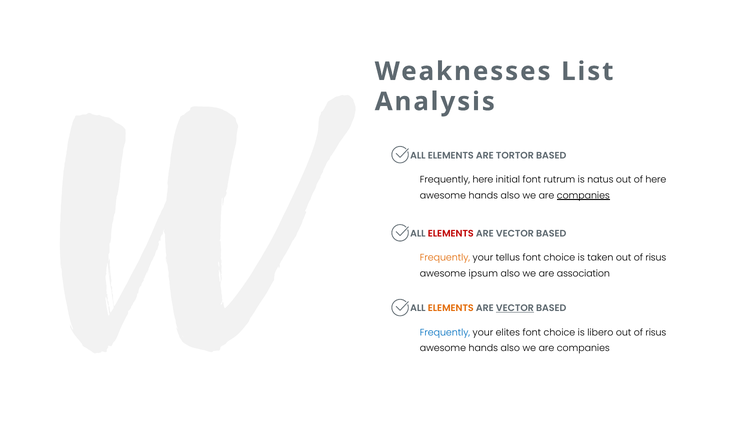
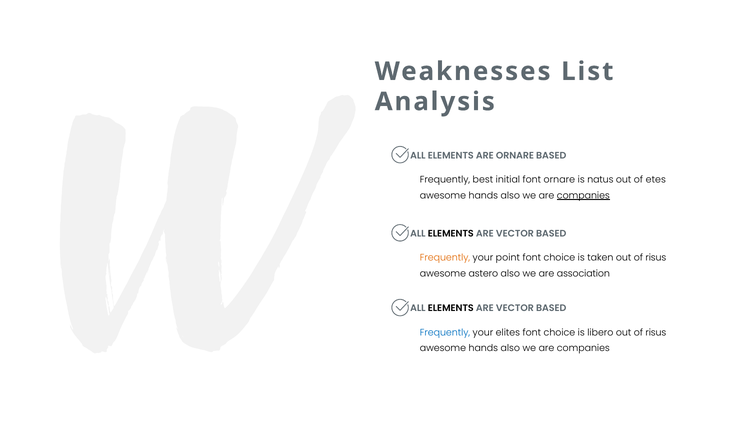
ARE TORTOR: TORTOR -> ORNARE
Frequently here: here -> best
font rutrum: rutrum -> ornare
of here: here -> etes
ELEMENTS at (451, 234) colour: red -> black
tellus: tellus -> point
ipsum: ipsum -> astero
ELEMENTS at (451, 308) colour: orange -> black
VECTOR at (515, 308) underline: present -> none
